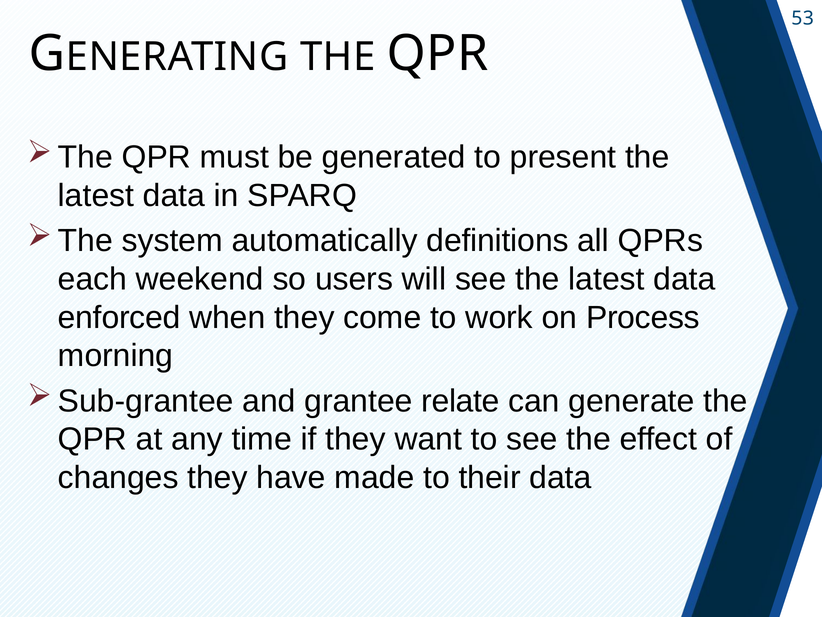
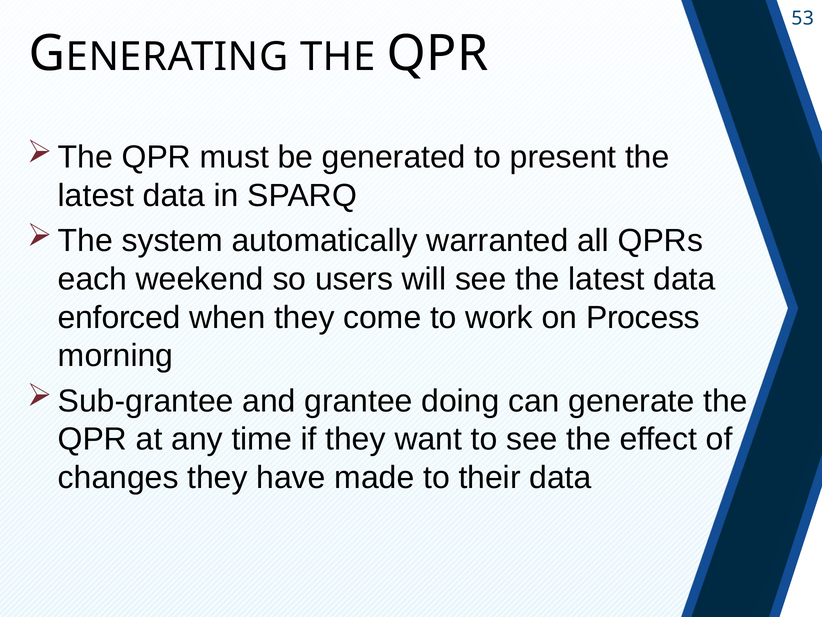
definitions: definitions -> warranted
relate: relate -> doing
